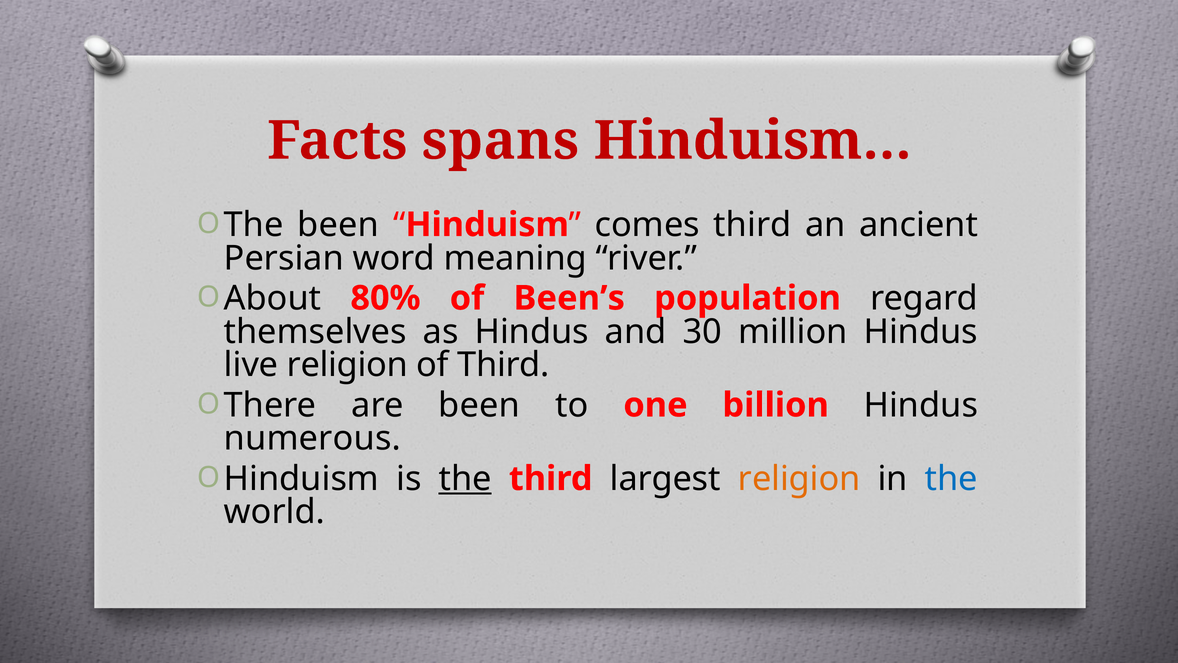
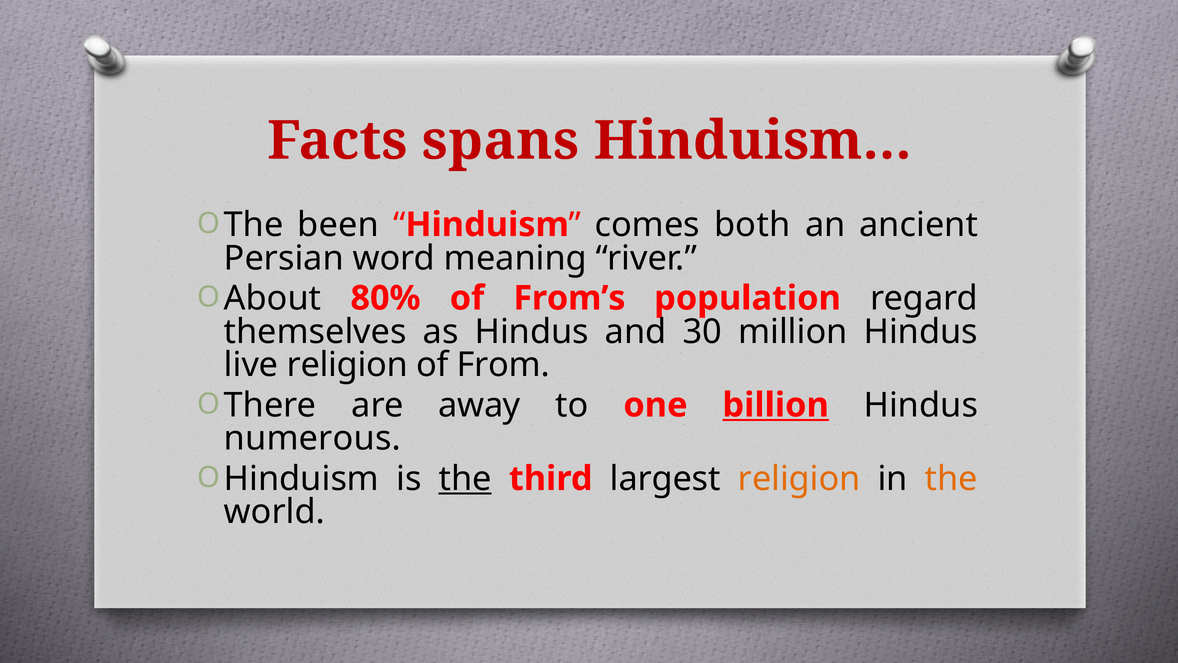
comes third: third -> both
Been’s: Been’s -> From’s
of Third: Third -> From
are been: been -> away
billion underline: none -> present
the at (951, 478) colour: blue -> orange
